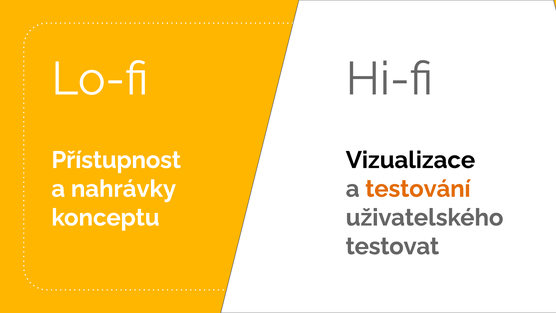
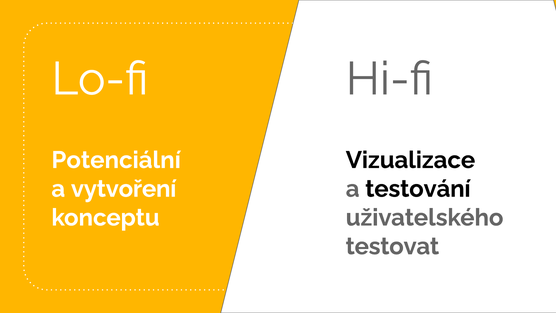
Přístupnost: Přístupnost -> Potenciální
nahrávky: nahrávky -> vytvoření
testování colour: orange -> black
